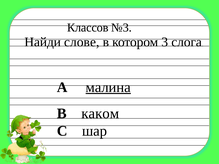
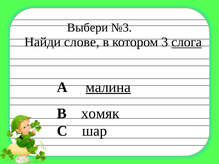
Классов: Классов -> Выбери
слога underline: none -> present
каком: каком -> хомяк
